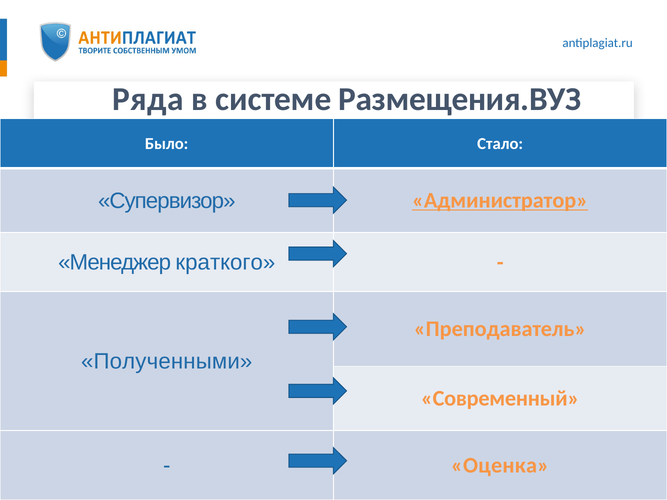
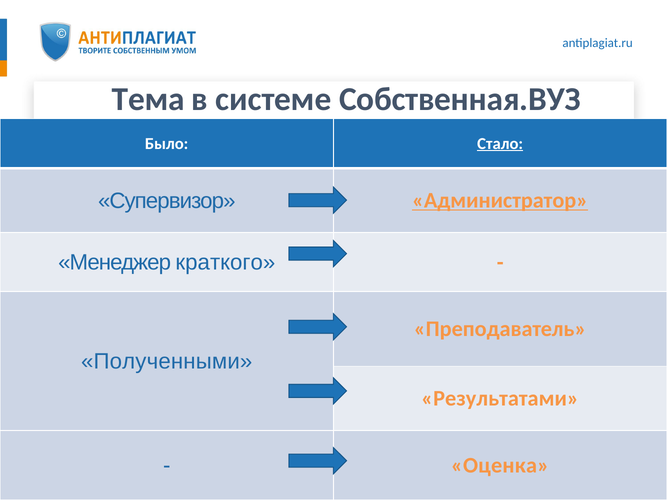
Ряда: Ряда -> Тема
Размещения.ВУЗ: Размещения.ВУЗ -> Собственная.ВУЗ
Стало underline: none -> present
Современный: Современный -> Результатами
